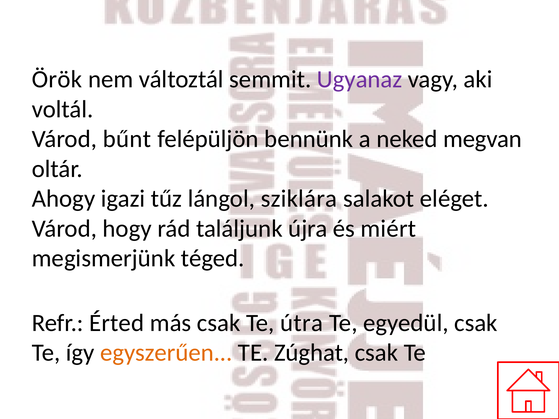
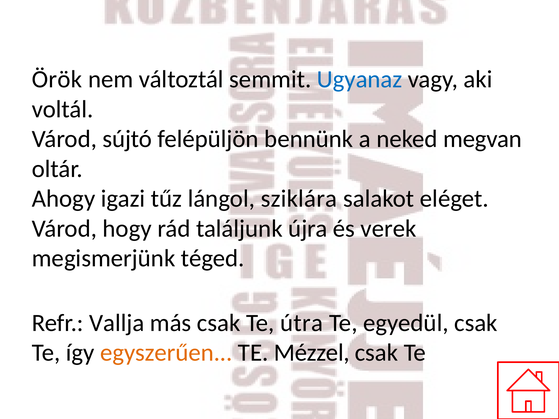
Ugyanaz colour: purple -> blue
bűnt: bűnt -> sújtó
miért: miért -> verek
Érted: Érted -> Vallja
Zúghat: Zúghat -> Mézzel
